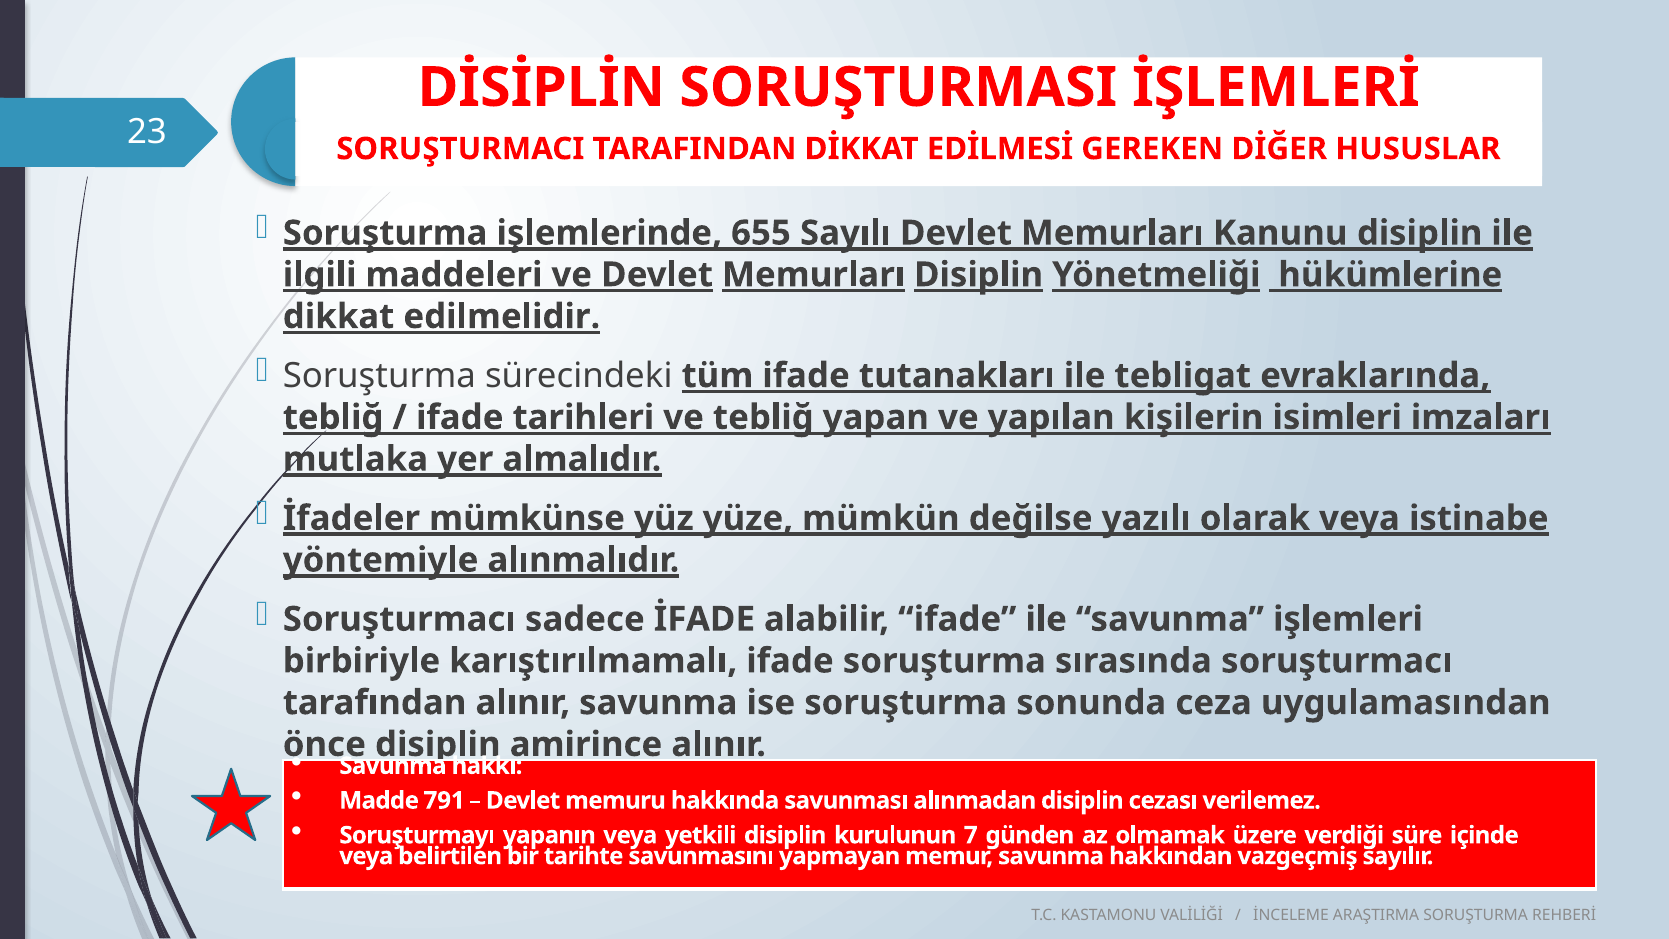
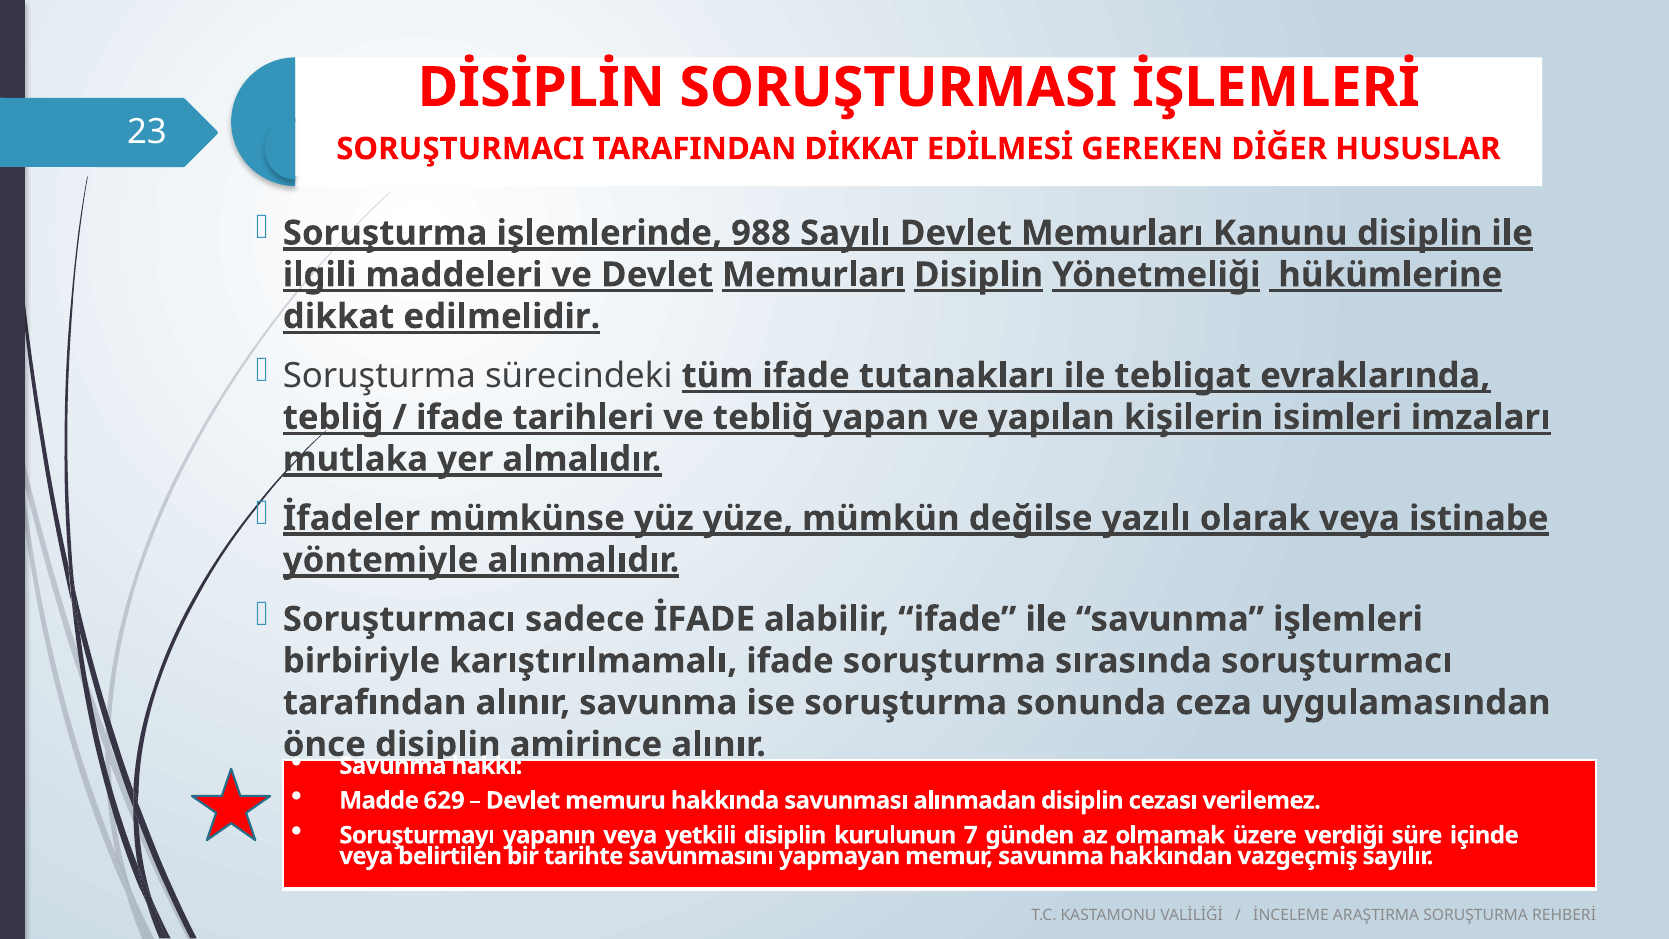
655: 655 -> 988
791: 791 -> 629
